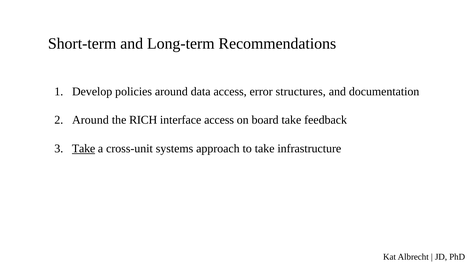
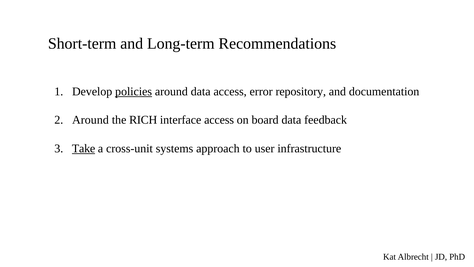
policies underline: none -> present
structures: structures -> repository
board take: take -> data
to take: take -> user
